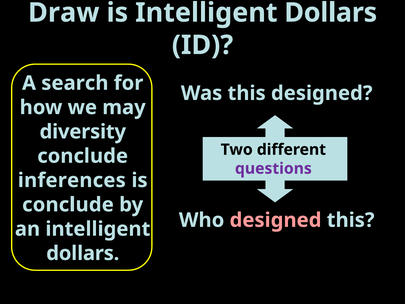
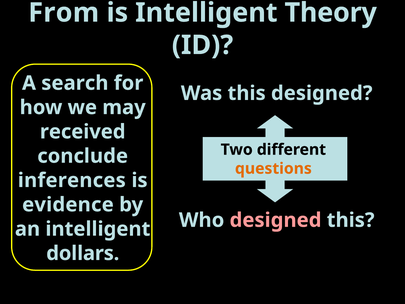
Draw: Draw -> From
is Intelligent Dollars: Dollars -> Theory
diversity: diversity -> received
questions colour: purple -> orange
conclude at (68, 205): conclude -> evidence
